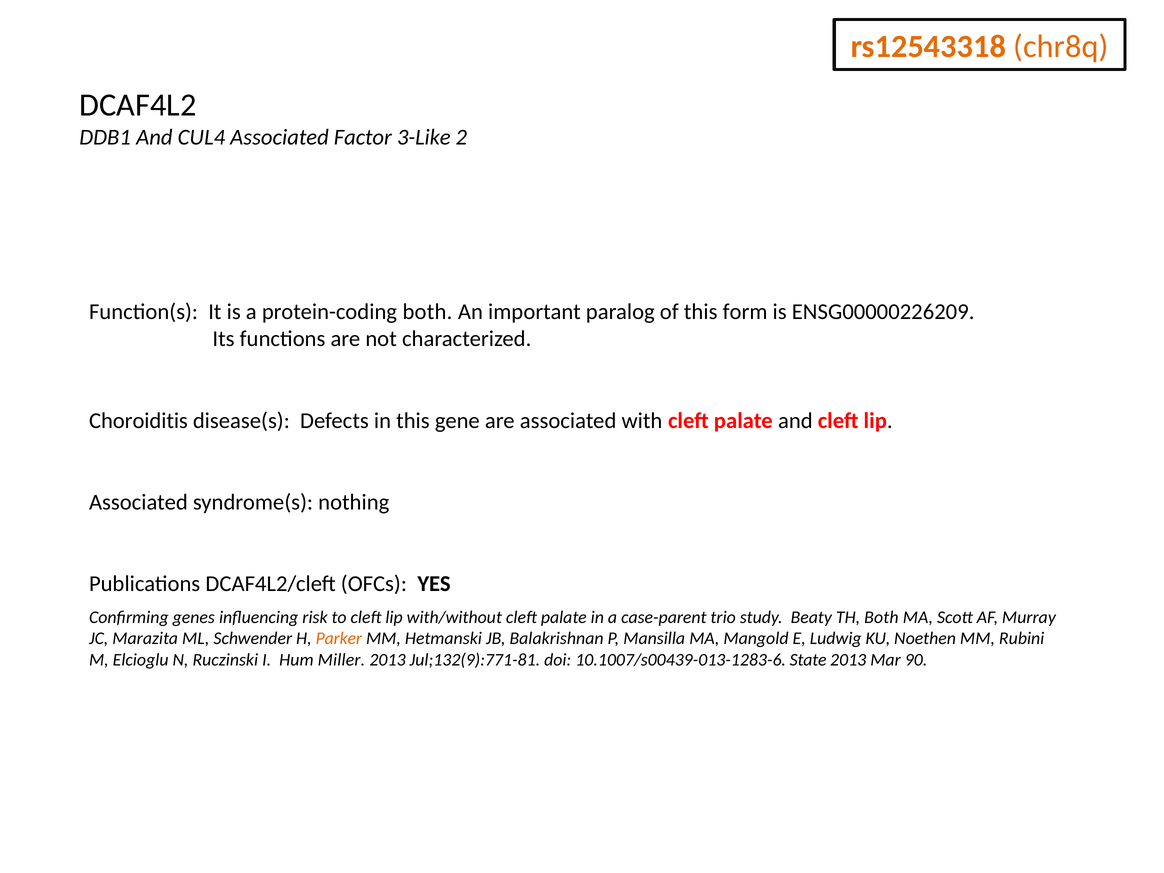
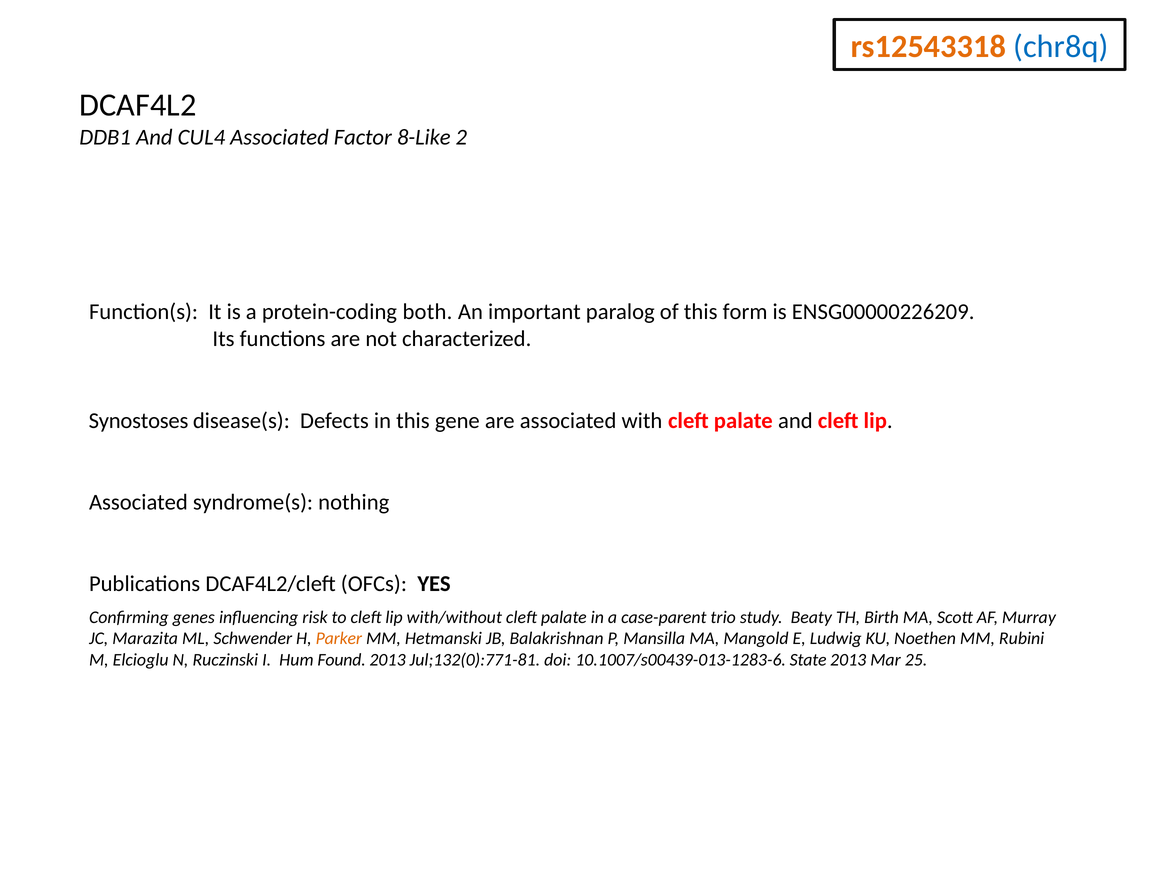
chr8q colour: orange -> blue
3-Like: 3-Like -> 8-Like
Choroiditis: Choroiditis -> Synostoses
TH Both: Both -> Birth
Miller: Miller -> Found
Jul;132(9):771-81: Jul;132(9):771-81 -> Jul;132(0):771-81
90: 90 -> 25
